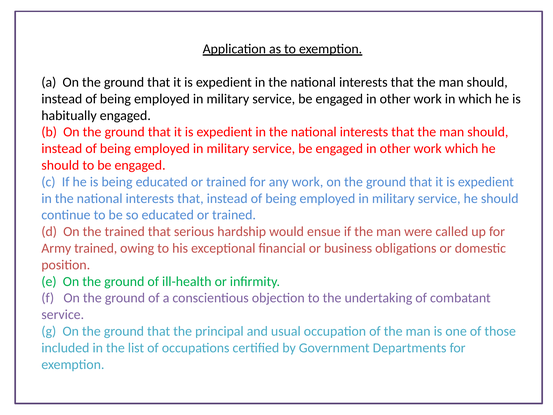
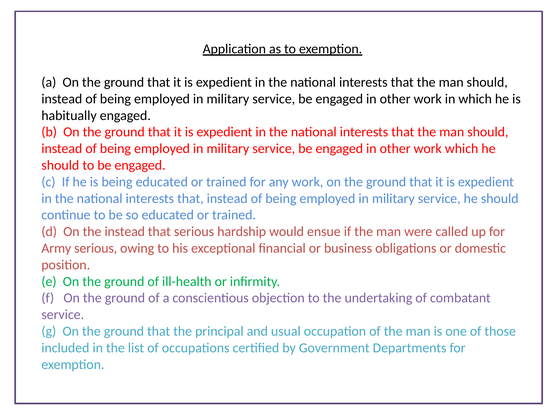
the trained: trained -> instead
Army trained: trained -> serious
